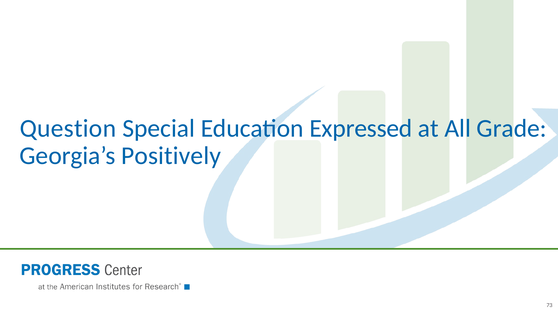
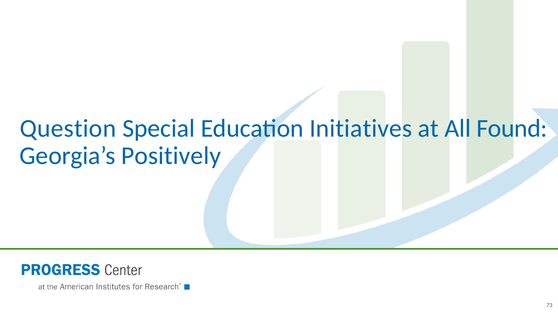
Expressed: Expressed -> Initiatives
Grade: Grade -> Found
